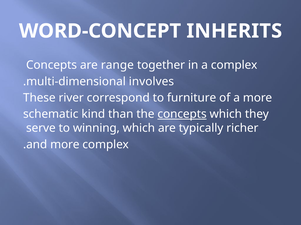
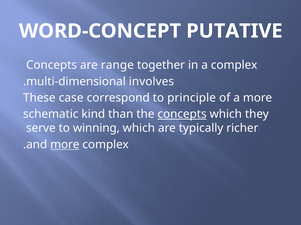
INHERITS: INHERITS -> PUTATIVE
river: river -> case
furniture: furniture -> principle
more at (65, 145) underline: none -> present
